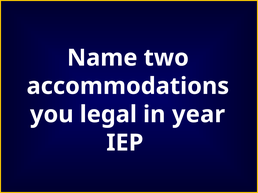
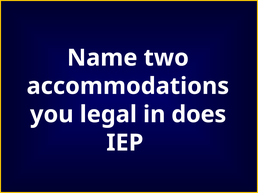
year: year -> does
